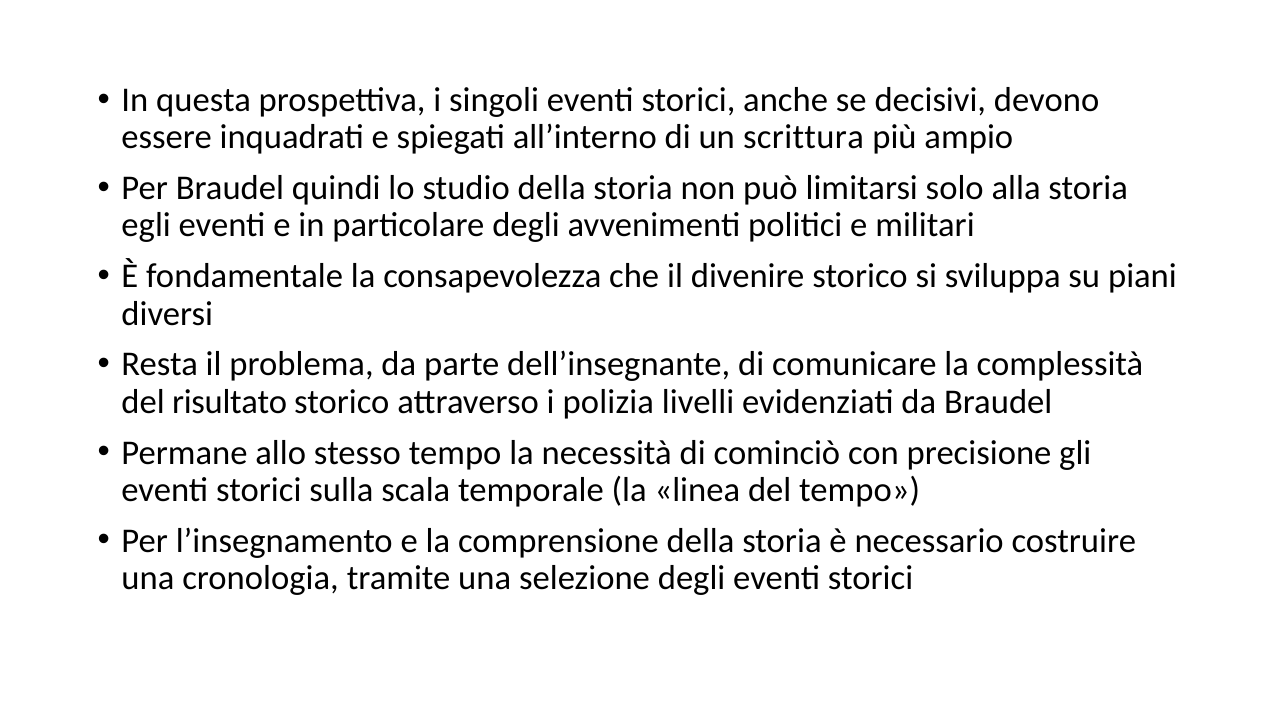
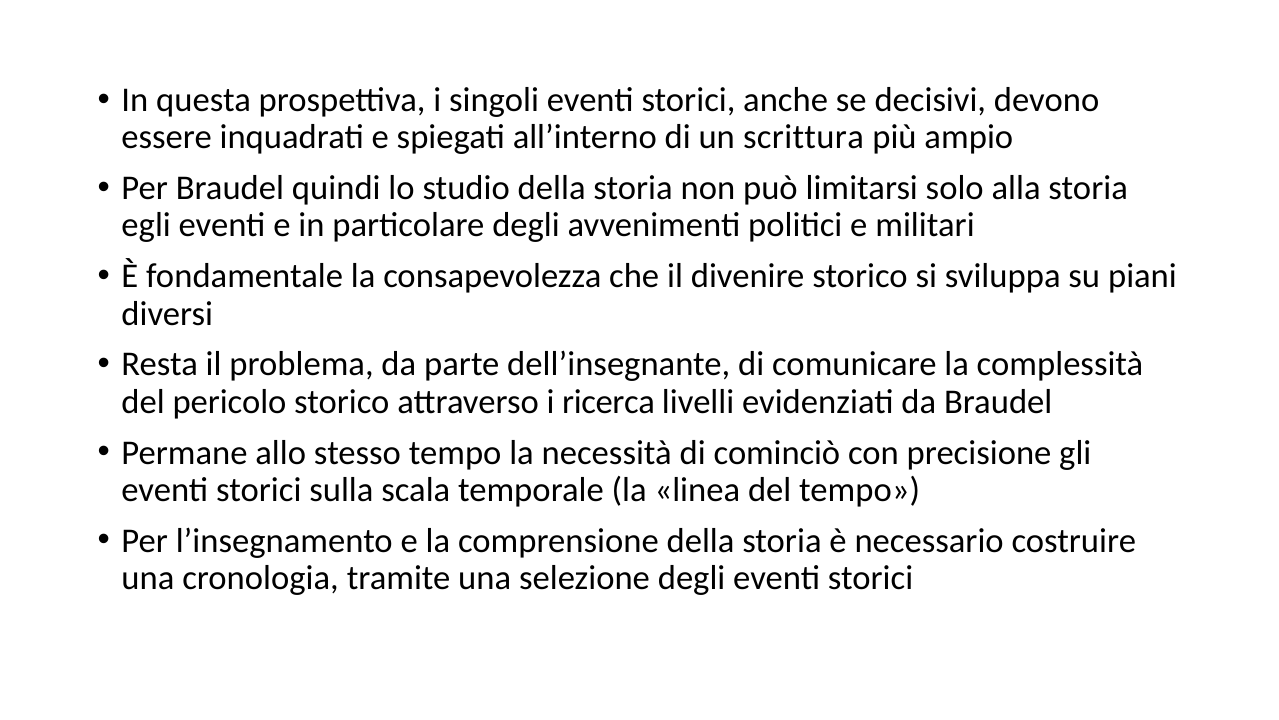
risultato: risultato -> pericolo
polizia: polizia -> ricerca
